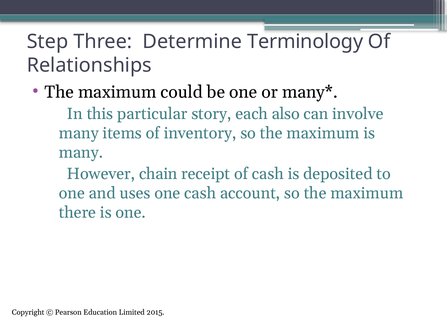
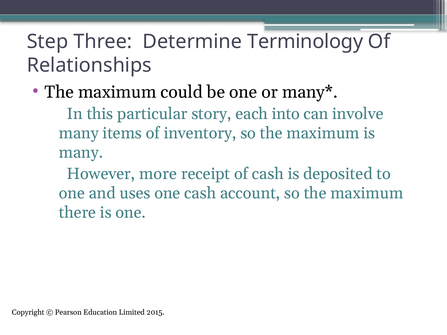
also: also -> into
chain: chain -> more
